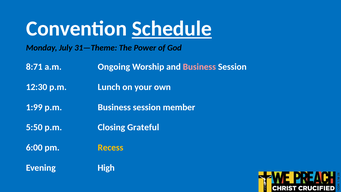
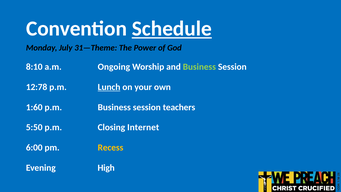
8:71: 8:71 -> 8:10
Business at (199, 67) colour: pink -> light green
12:30: 12:30 -> 12:78
Lunch underline: none -> present
1:99: 1:99 -> 1:60
member: member -> teachers
Grateful: Grateful -> Internet
